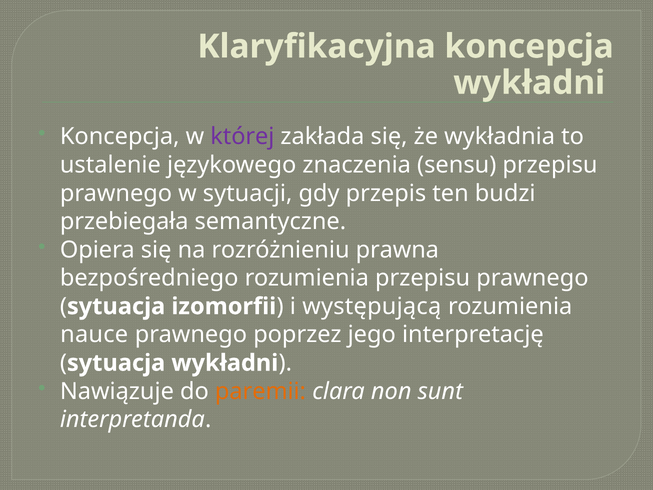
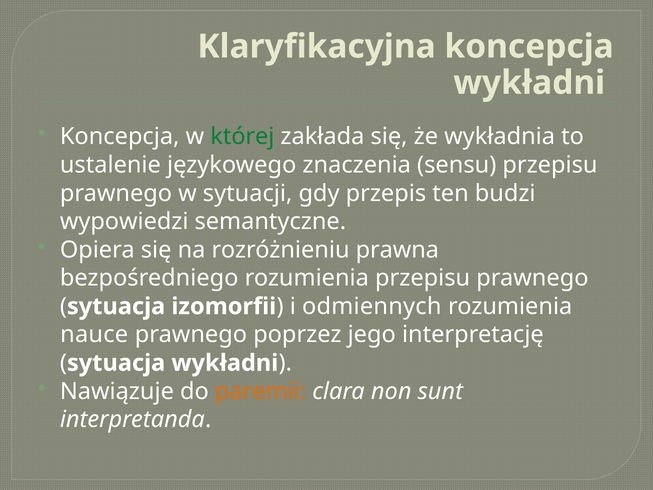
której colour: purple -> green
przebiegała: przebiegała -> wypowiedzi
występującą: występującą -> odmiennych
